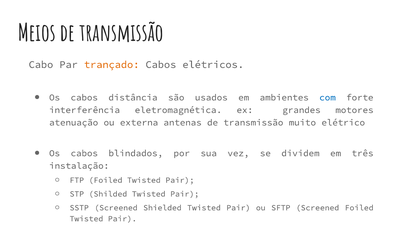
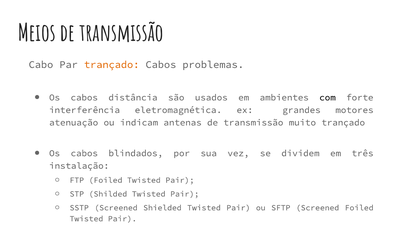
elétricos: elétricos -> problemas
com colour: blue -> black
externa: externa -> indicam
muito elétrico: elétrico -> trançado
